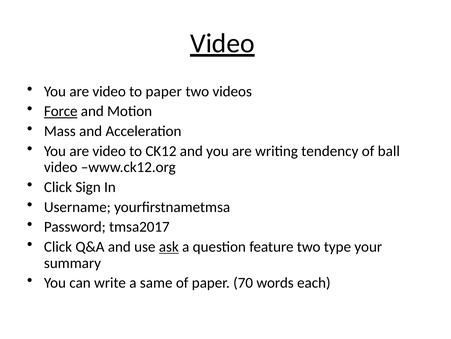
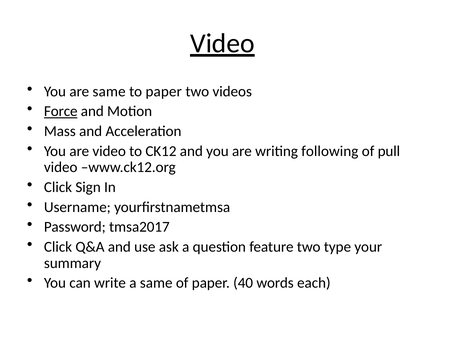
video at (109, 91): video -> same
tendency: tendency -> following
ball: ball -> pull
ask underline: present -> none
70: 70 -> 40
